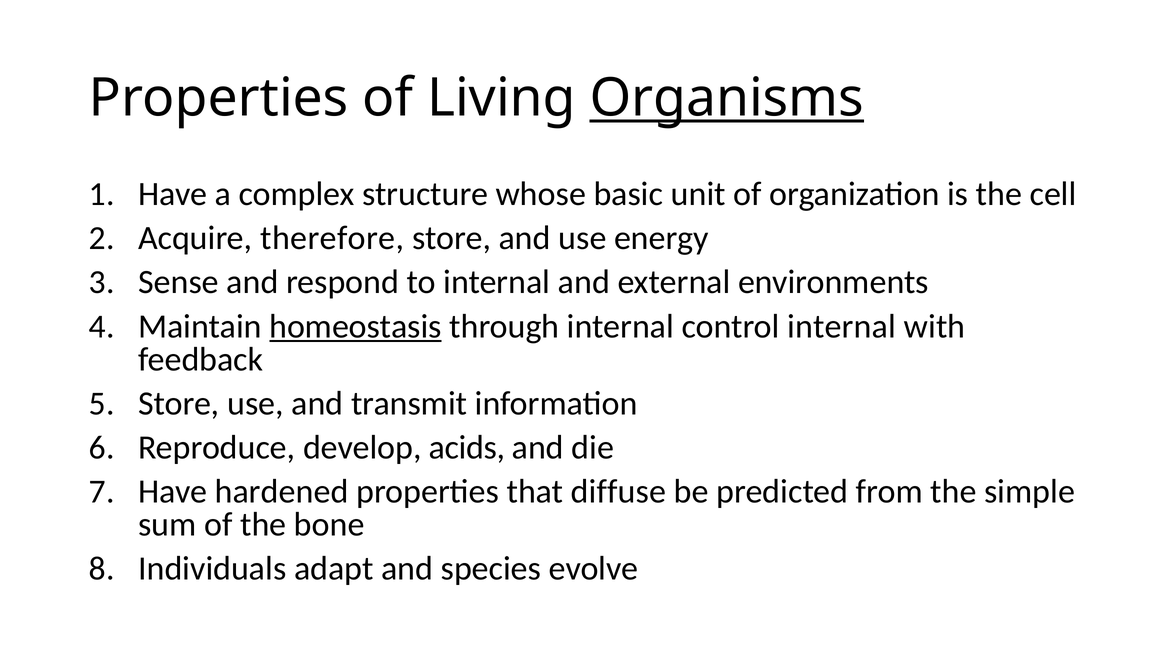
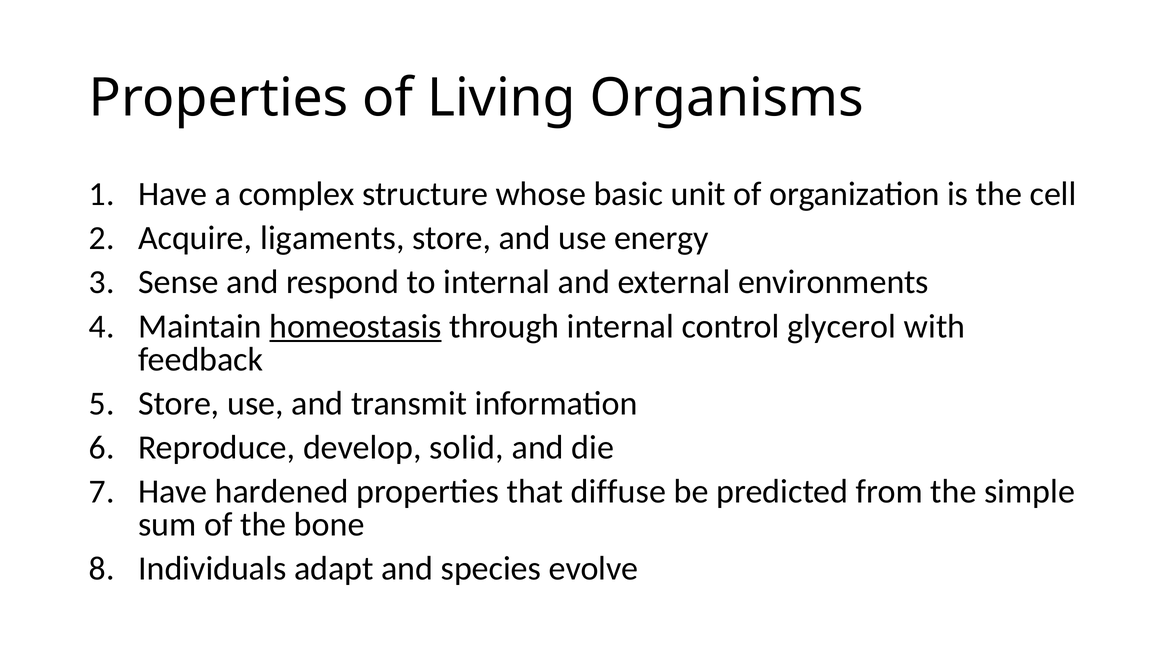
Organisms underline: present -> none
therefore: therefore -> ligaments
control internal: internal -> glycerol
acids: acids -> solid
